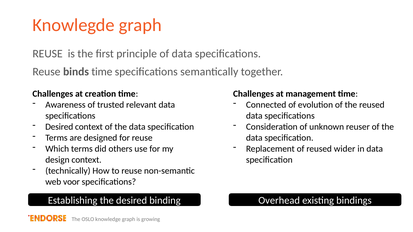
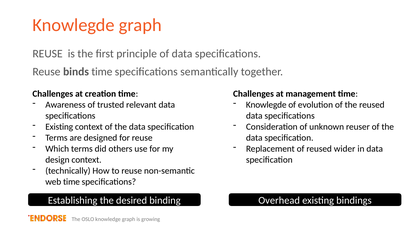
Connected at (266, 105): Connected -> Knowlegde
Desired at (59, 127): Desired -> Existing
web voor: voor -> time
